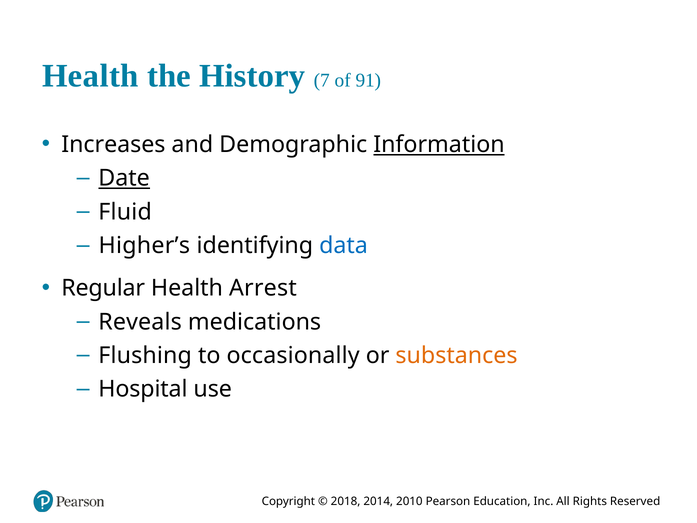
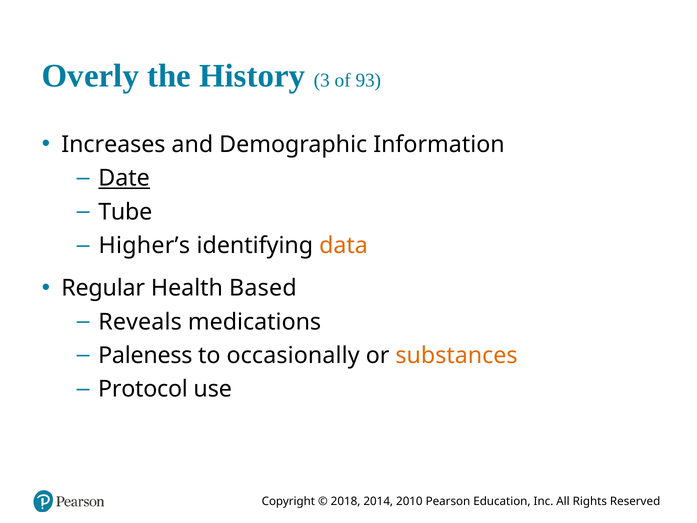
Health at (90, 76): Health -> Overly
7: 7 -> 3
91: 91 -> 93
Information underline: present -> none
Fluid: Fluid -> Tube
data colour: blue -> orange
Arrest: Arrest -> Based
Flushing: Flushing -> Paleness
Hospital: Hospital -> Protocol
